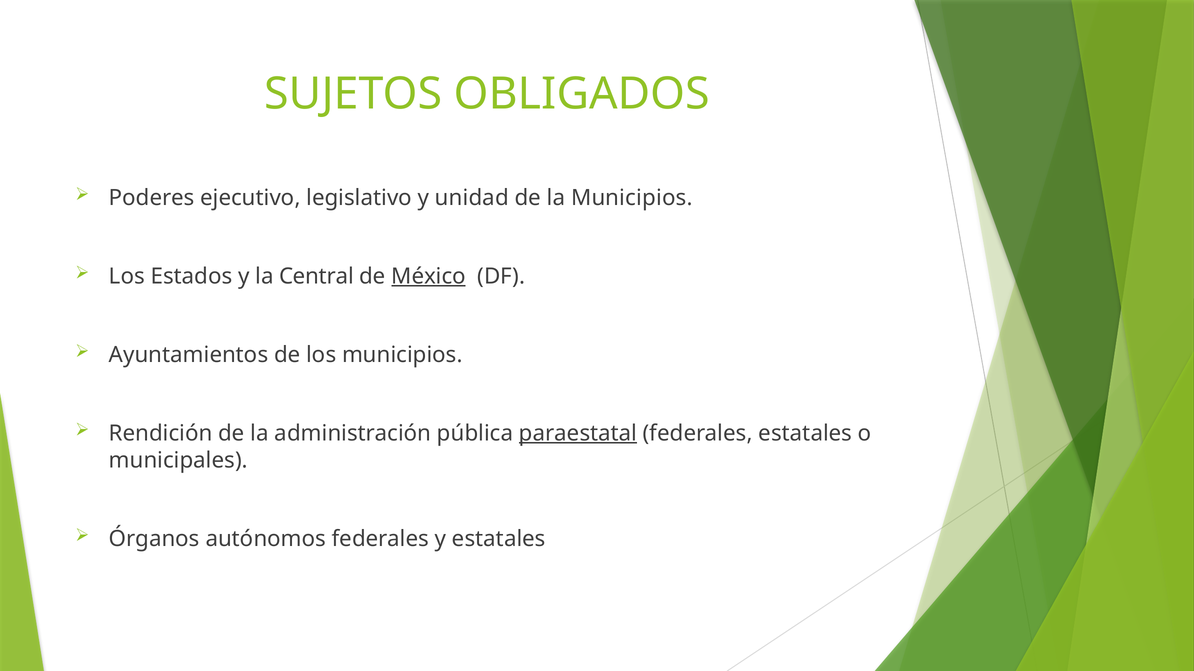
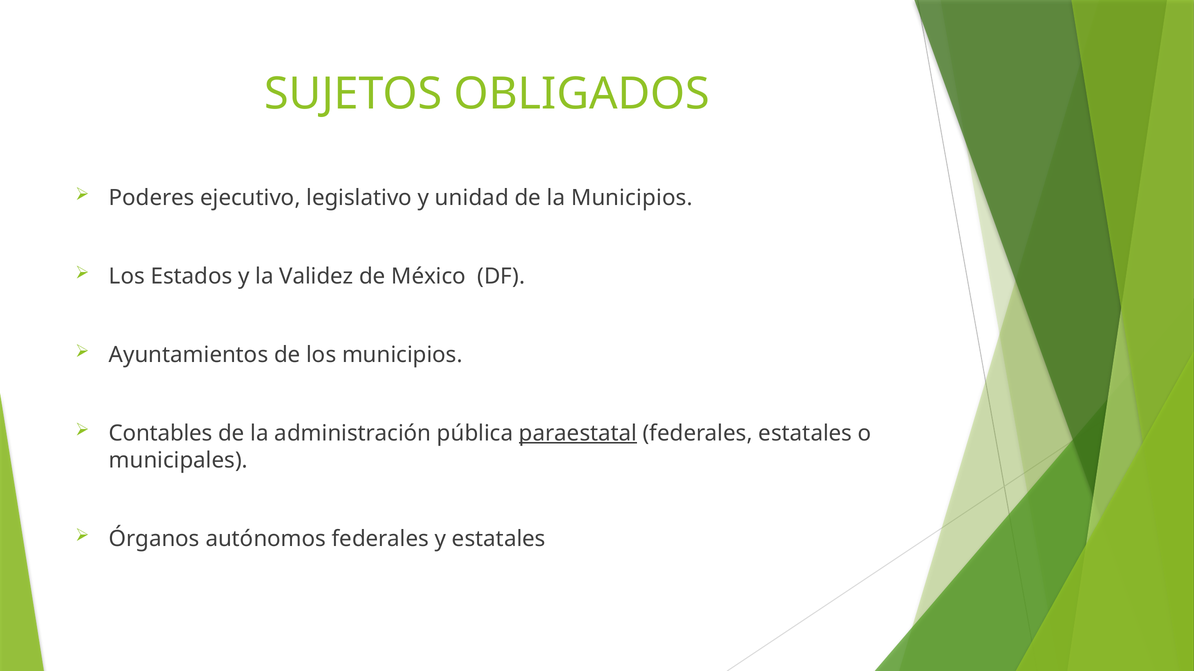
Central: Central -> Validez
México underline: present -> none
Rendición: Rendición -> Contables
